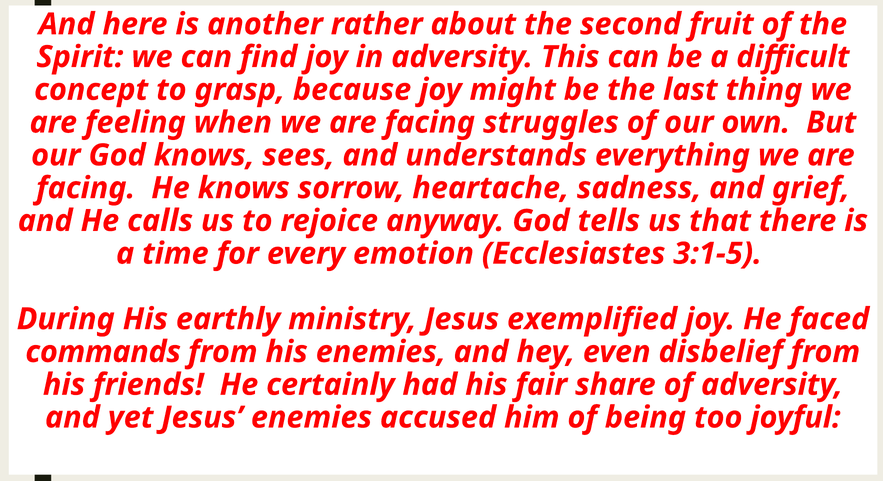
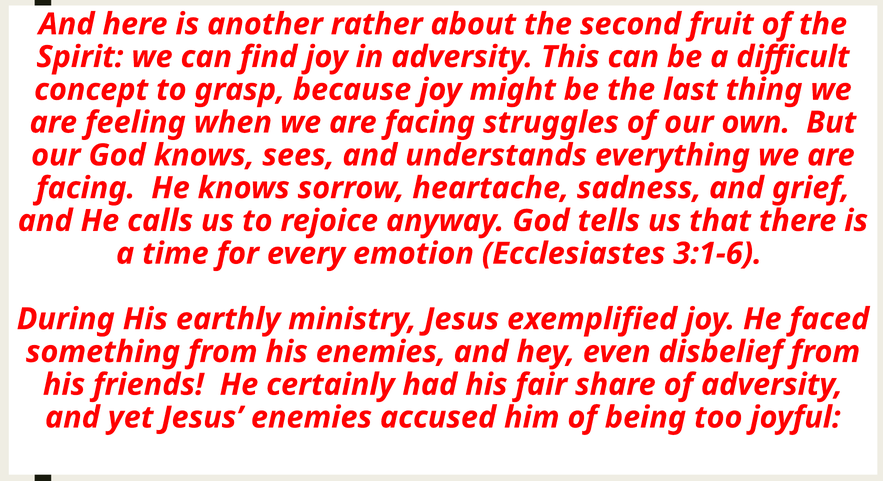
3:1-5: 3:1-5 -> 3:1-6
commands: commands -> something
